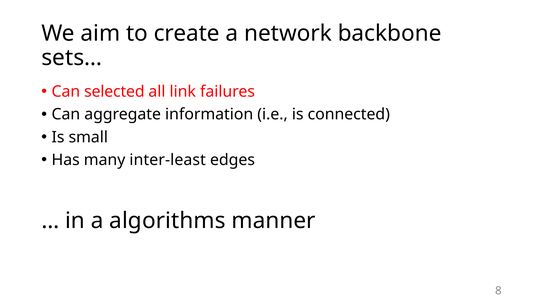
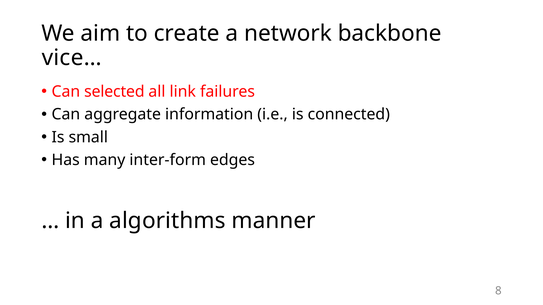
sets…: sets… -> vice…
inter-least: inter-least -> inter-form
